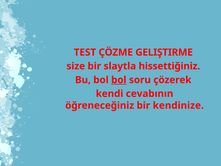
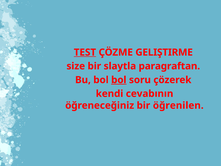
TEST underline: none -> present
hissettiğiniz: hissettiğiniz -> paragraftan
kendinize: kendinize -> öğrenilen
